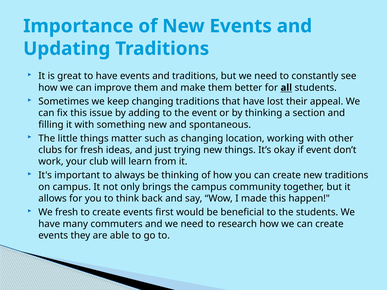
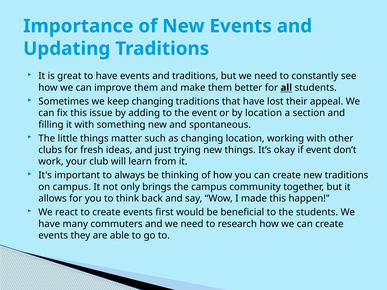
by thinking: thinking -> location
We fresh: fresh -> react
